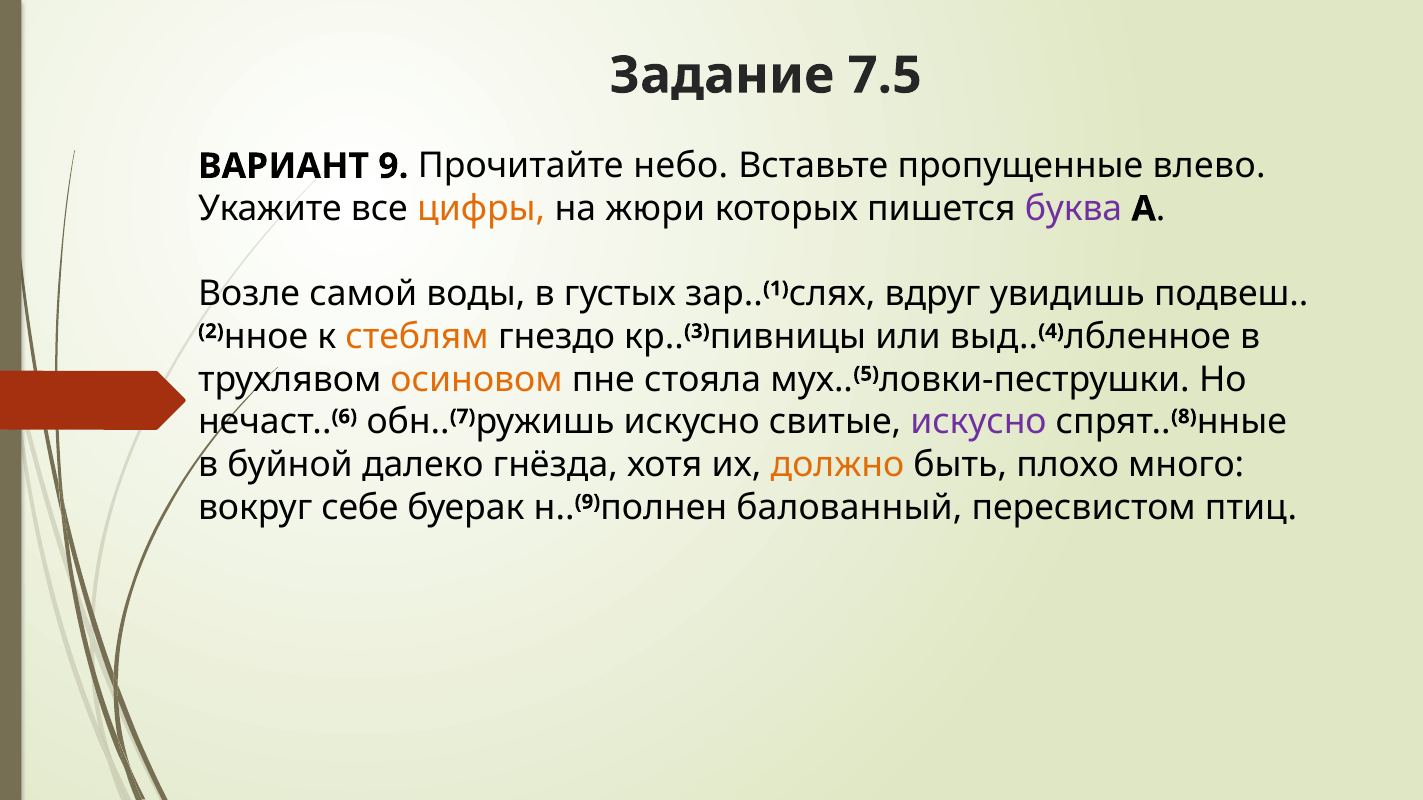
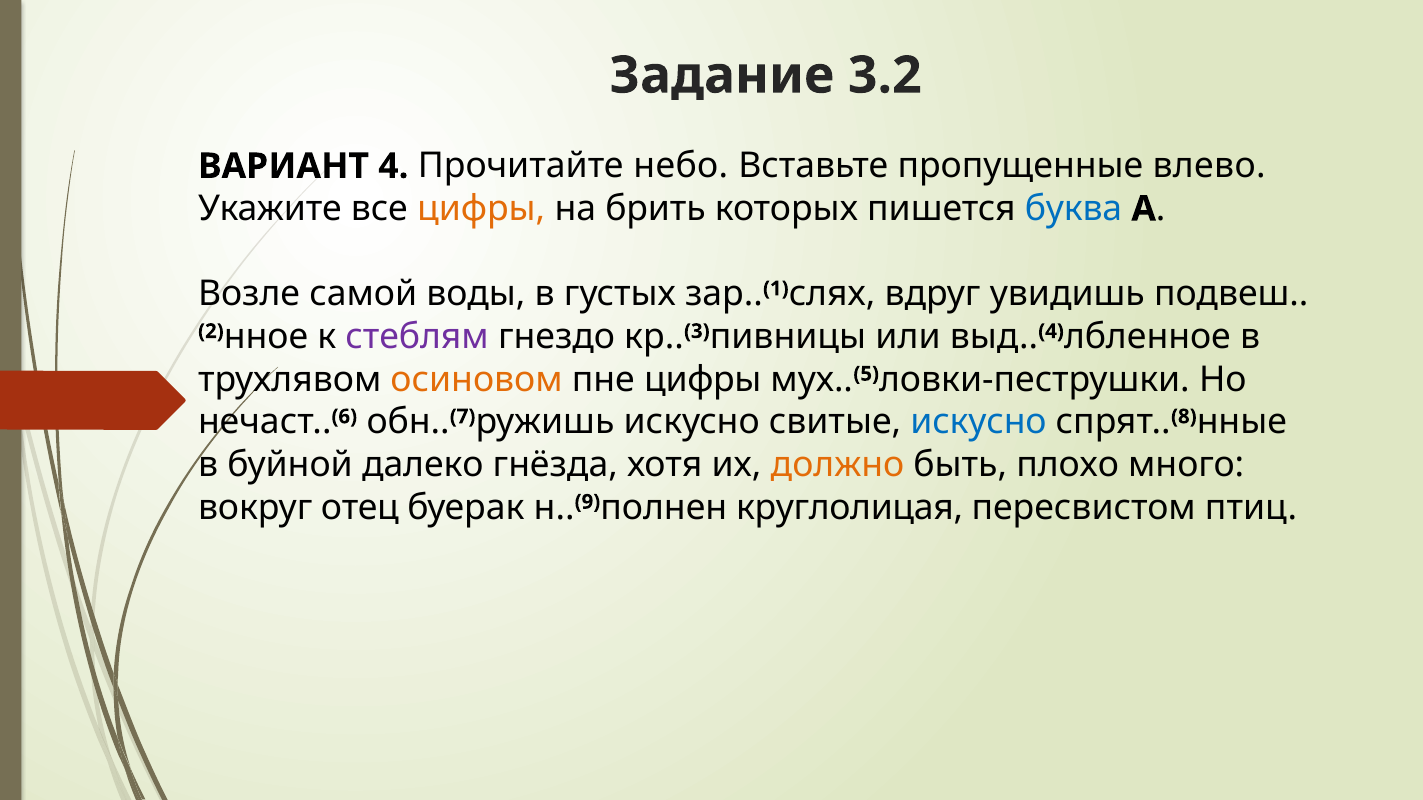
7.5: 7.5 -> 3.2
9: 9 -> 4
жюри: жюри -> брить
буква colour: purple -> blue
стеблям colour: orange -> purple
пне стояла: стояла -> цифры
искусно at (979, 422) colour: purple -> blue
себе: себе -> отец
балованный: балованный -> круглолицая
